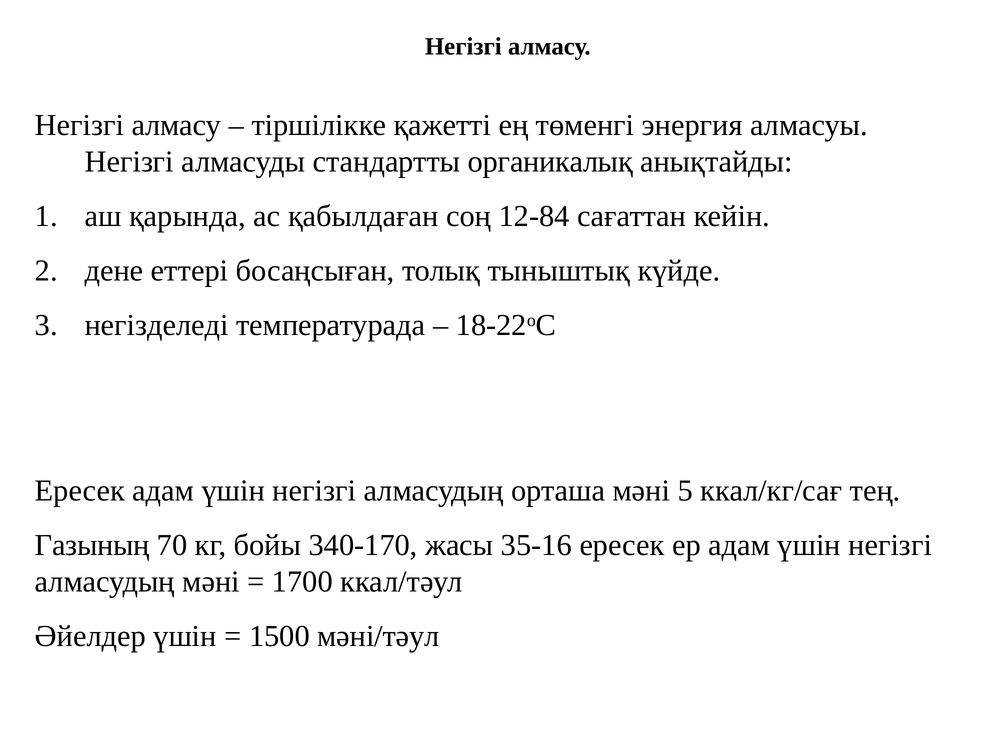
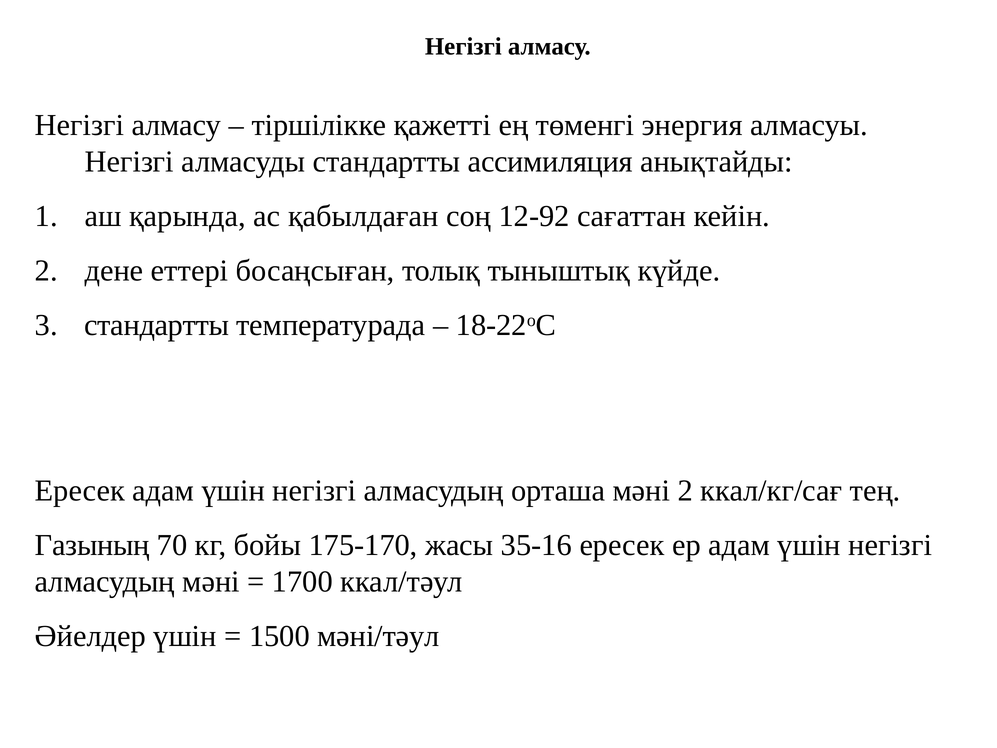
органикалық: органикалық -> ассимиляция
12-84: 12-84 -> 12-92
негізделеді at (157, 325): негізделеді -> стандартты
мәні 5: 5 -> 2
340-170: 340-170 -> 175-170
